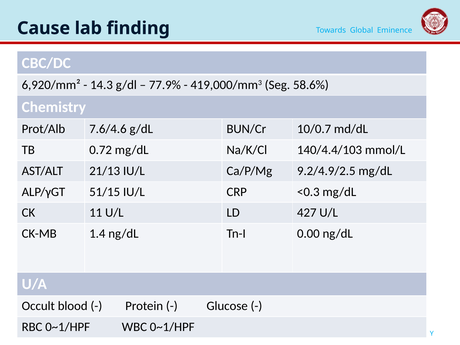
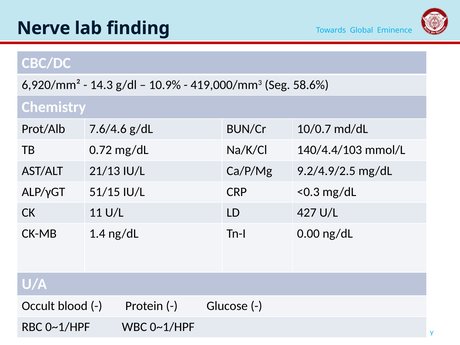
Cause: Cause -> Nerve
77.9%: 77.9% -> 10.9%
